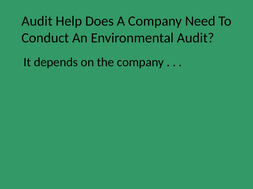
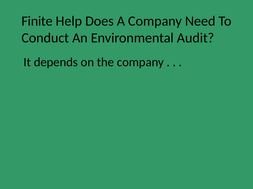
Audit at (37, 21): Audit -> Finite
